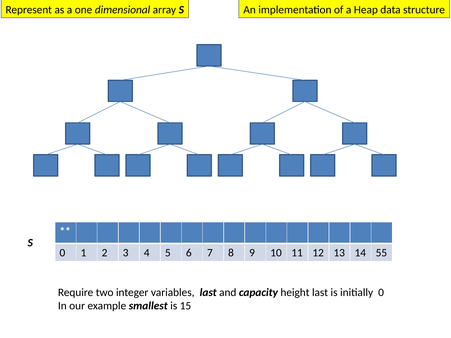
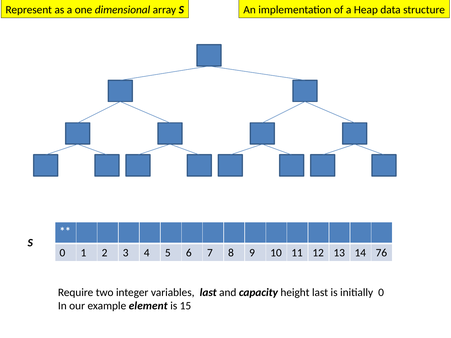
55: 55 -> 76
smallest: smallest -> element
